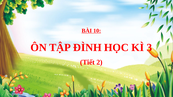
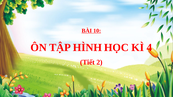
ĐÌNH: ĐÌNH -> HÌNH
3: 3 -> 4
